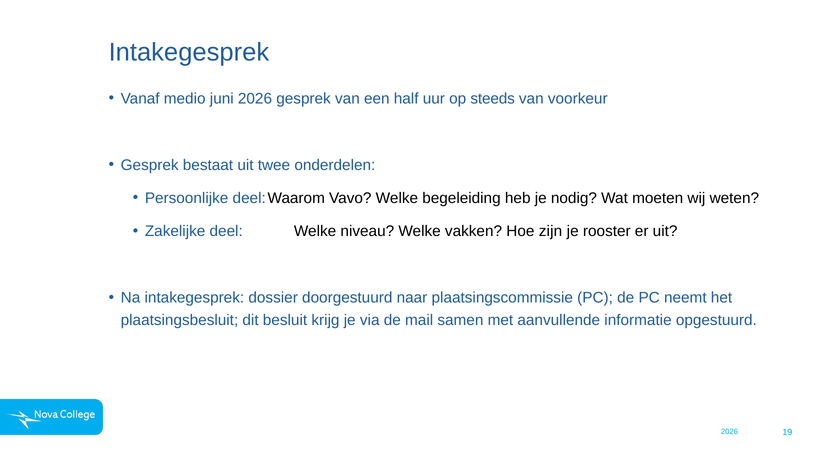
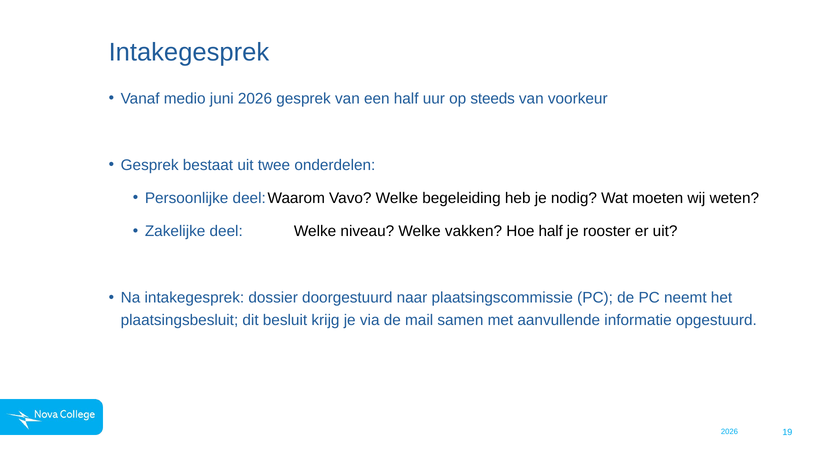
Hoe zijn: zijn -> half
